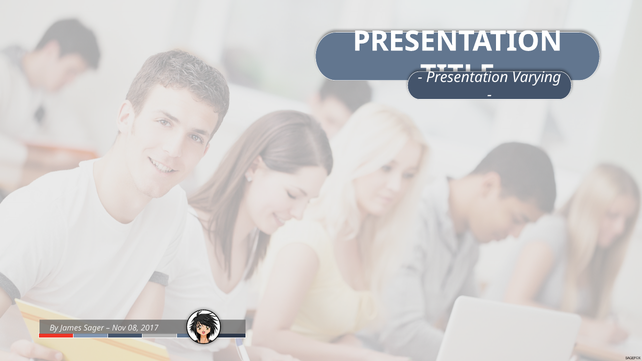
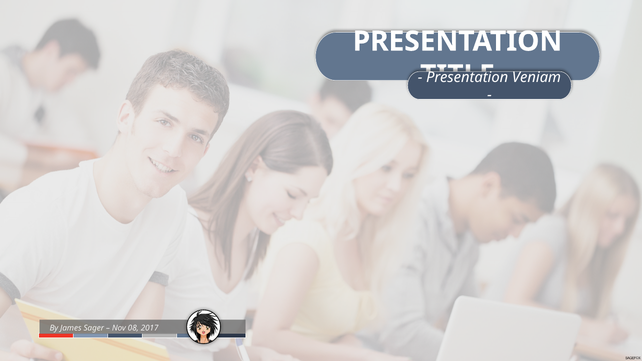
Varying: Varying -> Veniam
